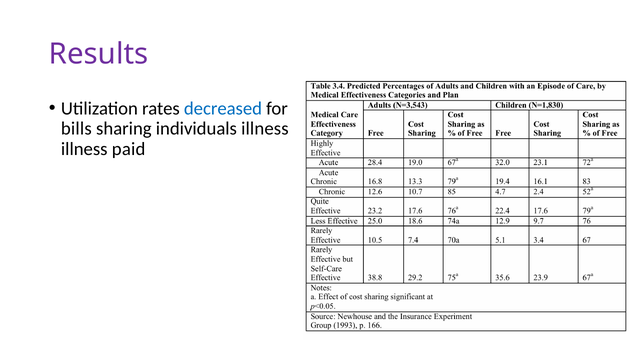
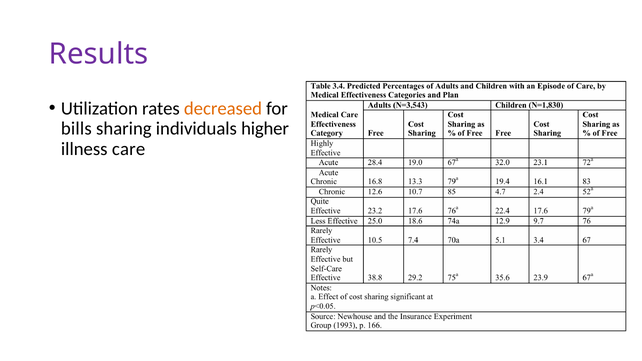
decreased colour: blue -> orange
individuals illness: illness -> higher
paid: paid -> care
